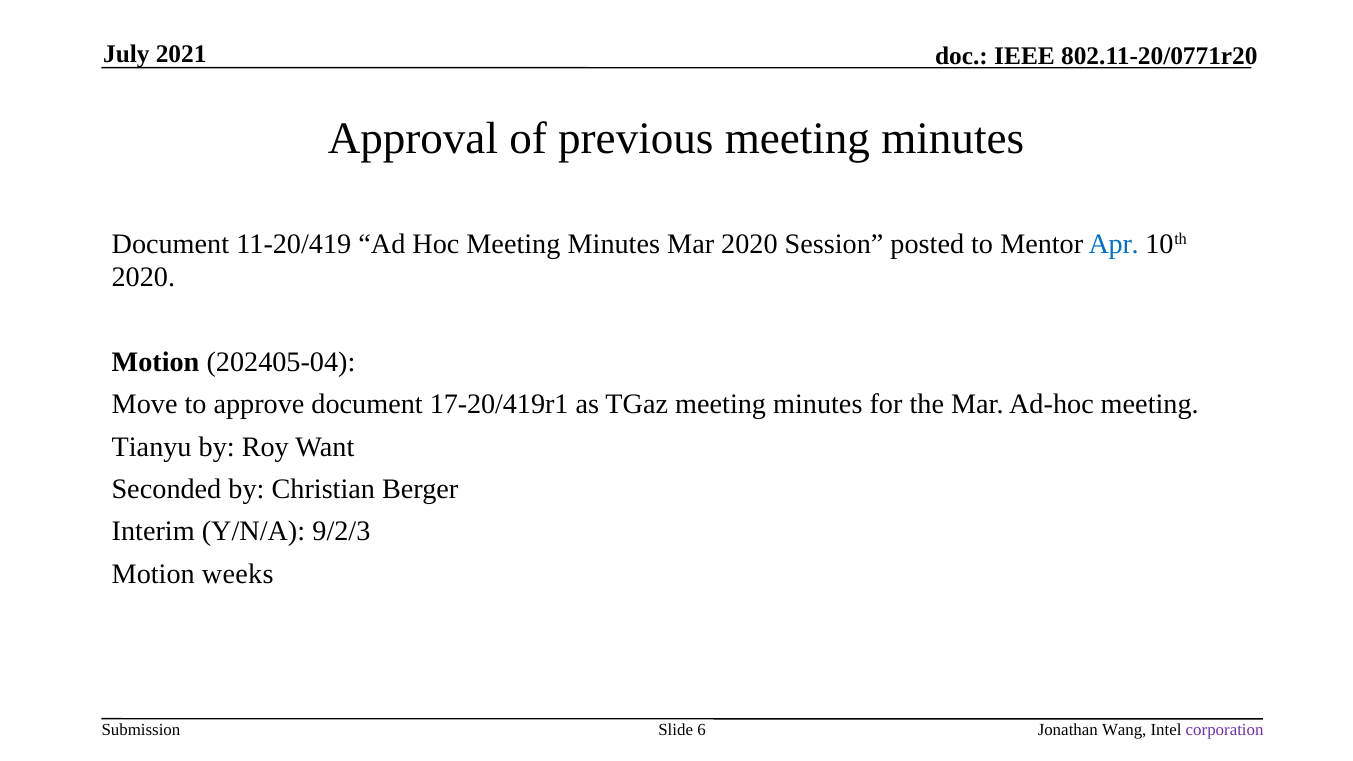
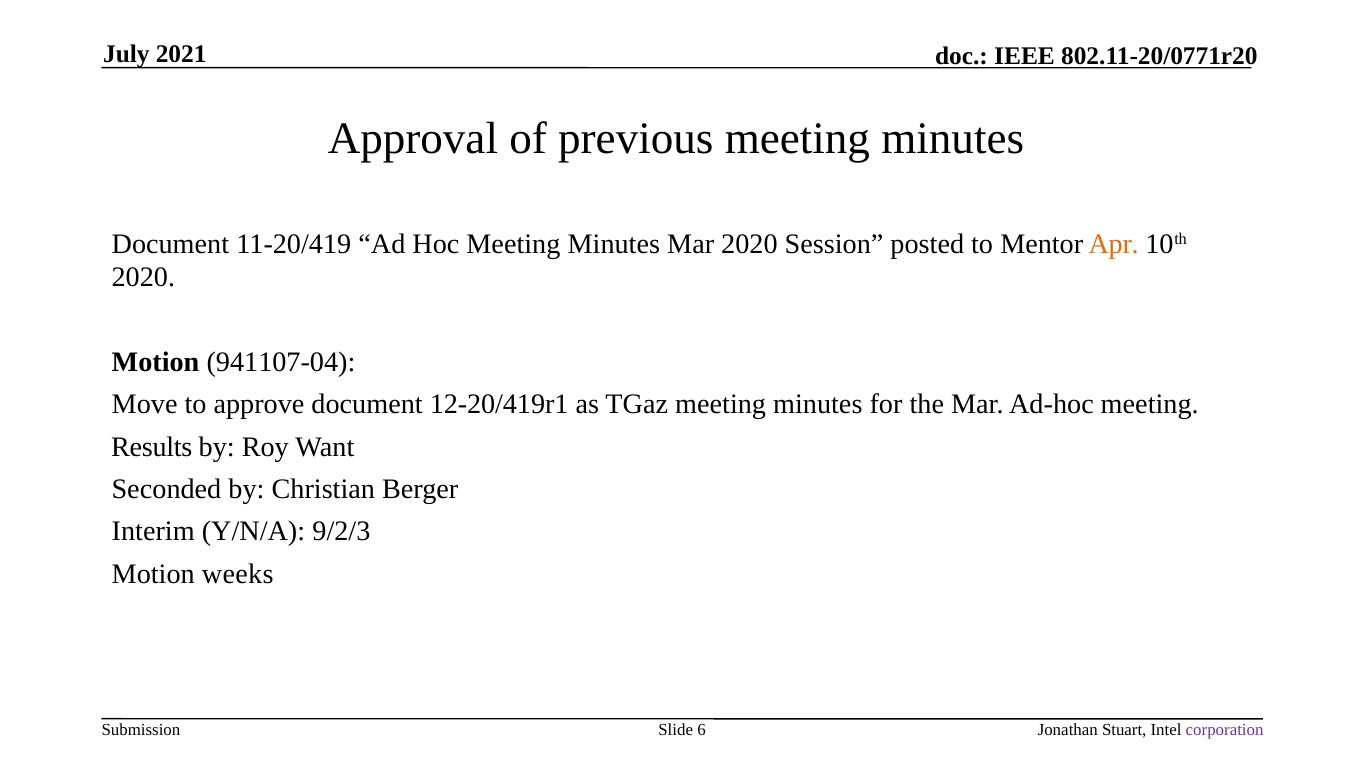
Apr colour: blue -> orange
202405-04: 202405-04 -> 941107-04
17-20/419r1: 17-20/419r1 -> 12-20/419r1
Tianyu: Tianyu -> Results
Wang: Wang -> Stuart
